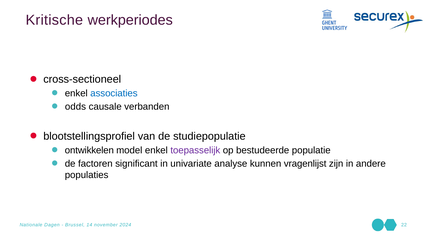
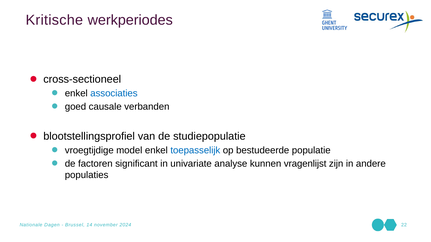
odds: odds -> goed
ontwikkelen: ontwikkelen -> vroegtijdige
toepasselijk colour: purple -> blue
